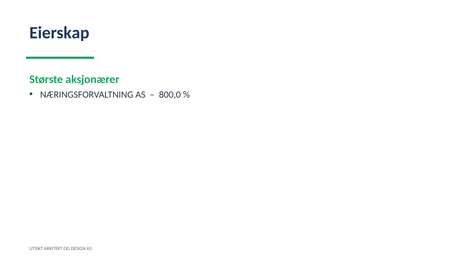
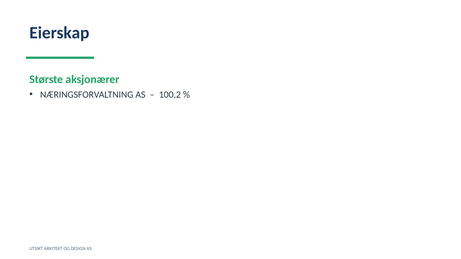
800,0: 800,0 -> 100,2
